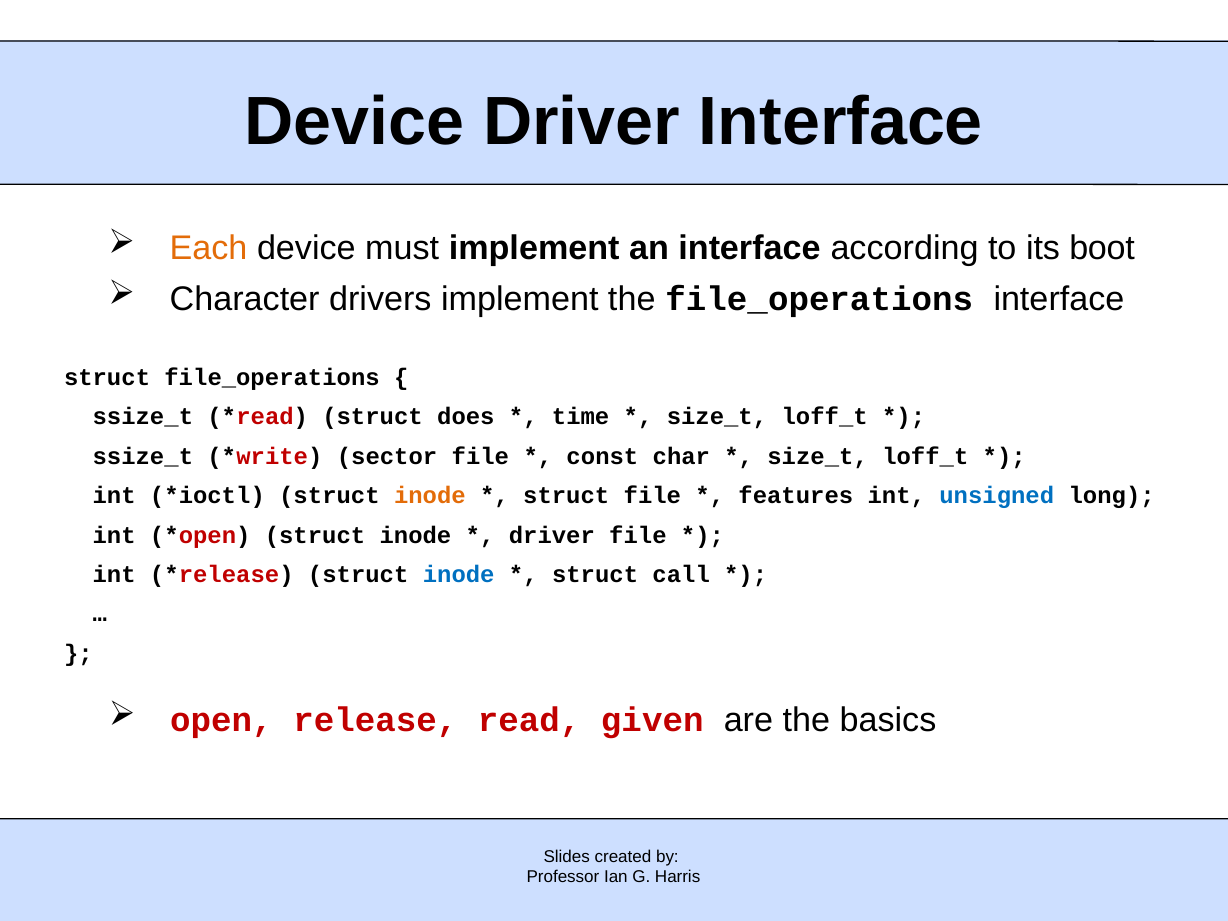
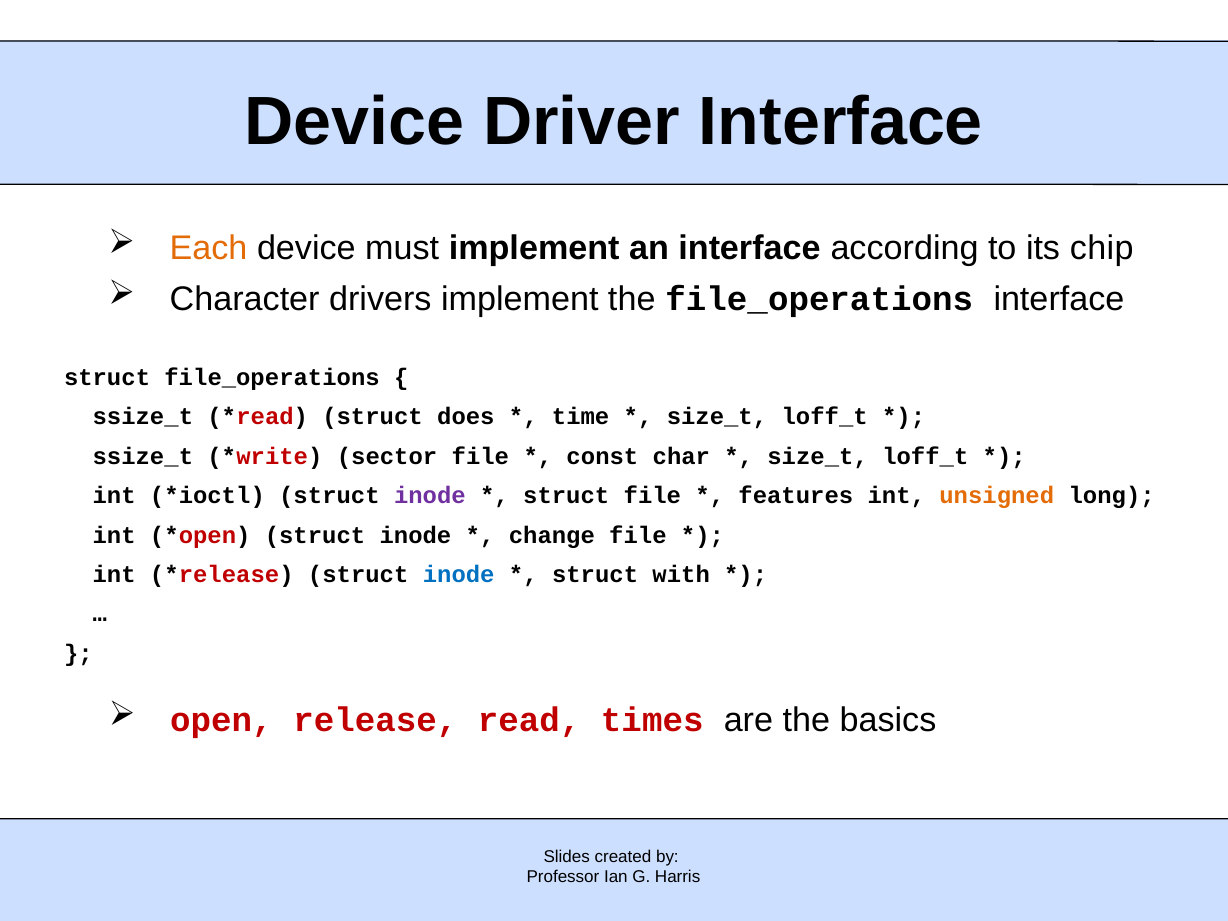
boot: boot -> chip
inode at (430, 496) colour: orange -> purple
unsigned colour: blue -> orange
driver at (552, 535): driver -> change
call: call -> with
given: given -> times
